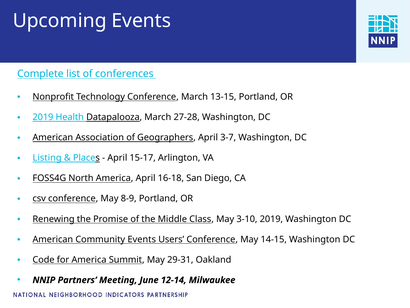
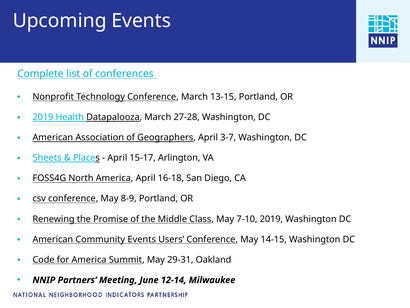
Listing: Listing -> Sheets
3-10: 3-10 -> 7-10
